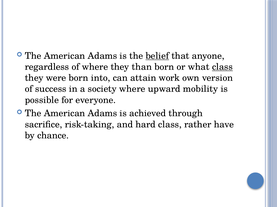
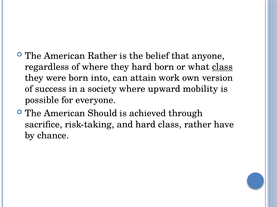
Adams at (102, 56): Adams -> Rather
belief underline: present -> none
they than: than -> hard
Adams at (102, 114): Adams -> Should
